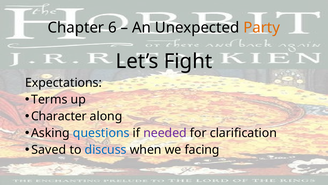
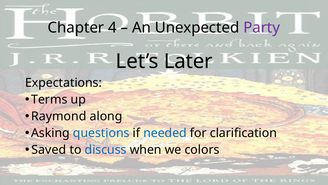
6: 6 -> 4
Party colour: orange -> purple
Fight: Fight -> Later
Character: Character -> Raymond
needed colour: purple -> blue
facing: facing -> colors
